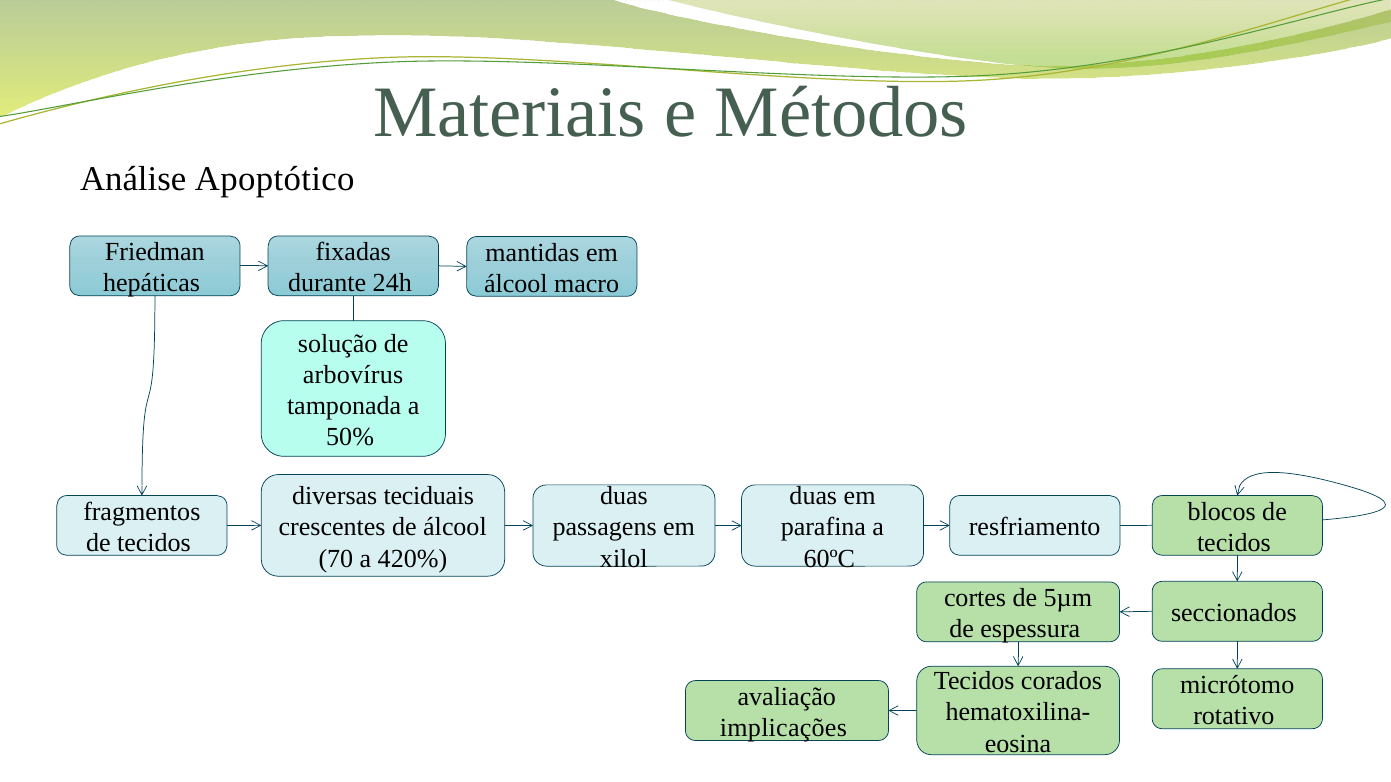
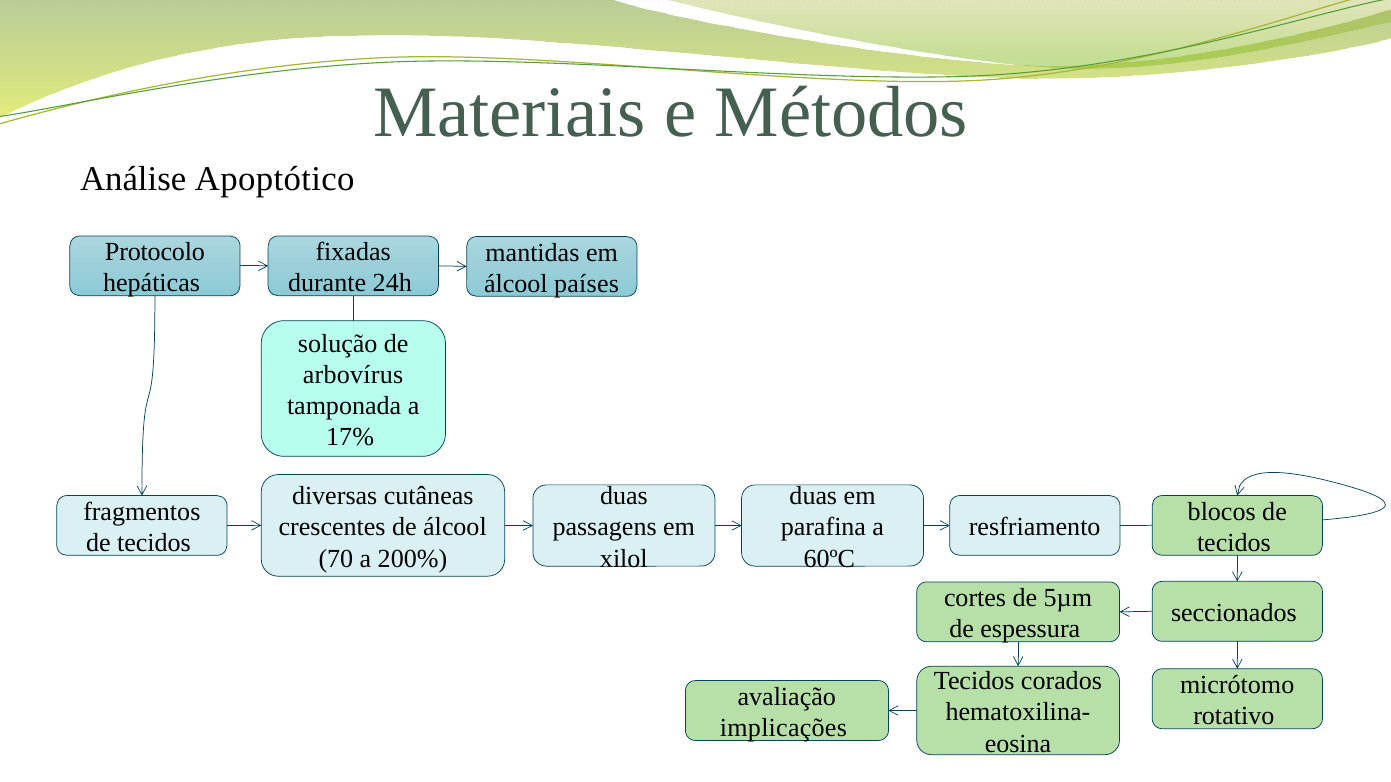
Friedman: Friedman -> Protocolo
macro: macro -> países
50%: 50% -> 17%
teciduais: teciduais -> cutâneas
420%: 420% -> 200%
